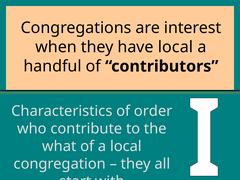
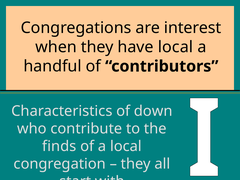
order: order -> down
what: what -> finds
